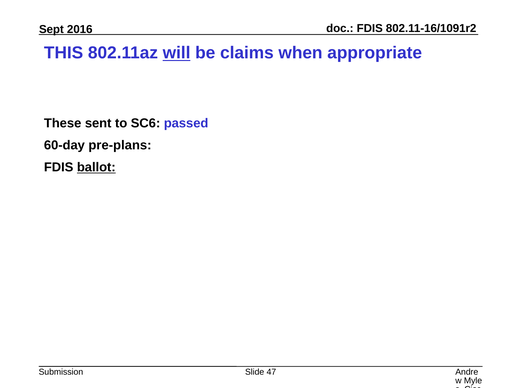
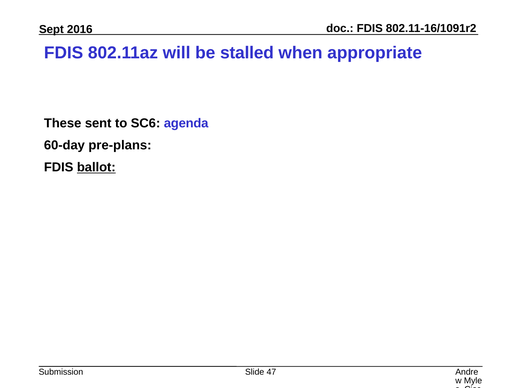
THIS at (64, 53): THIS -> FDIS
will underline: present -> none
claims: claims -> stalled
passed: passed -> agenda
